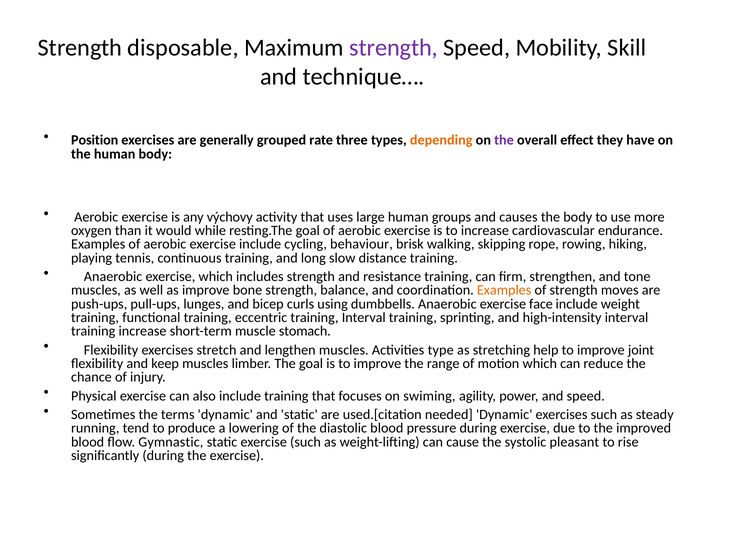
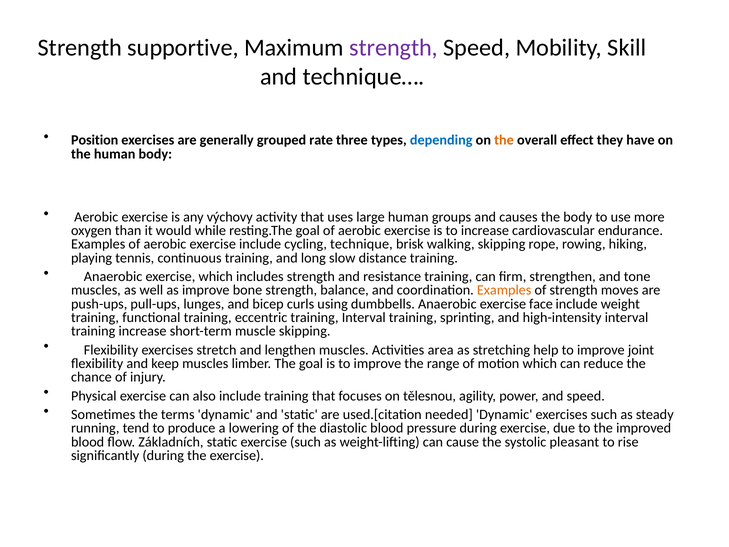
disposable: disposable -> supportive
depending colour: orange -> blue
the at (504, 140) colour: purple -> orange
behaviour: behaviour -> technique
muscle stomach: stomach -> skipping
type: type -> area
swiming: swiming -> tělesnou
Gymnastic: Gymnastic -> Základních
